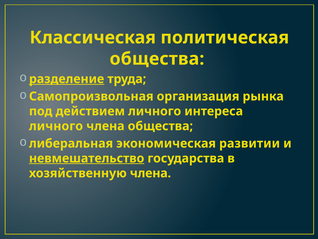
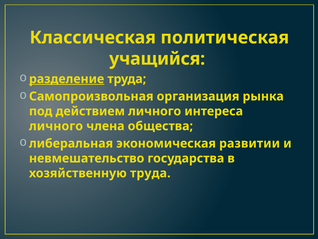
общества at (157, 59): общества -> учащийся
невмешательство underline: present -> none
хозяйственную члена: члена -> труда
